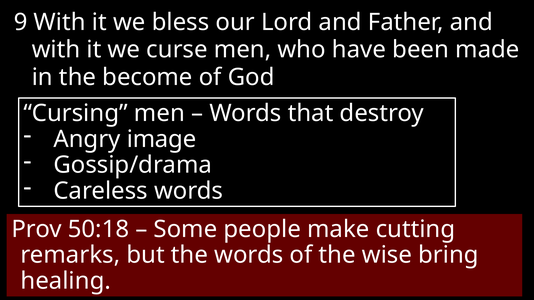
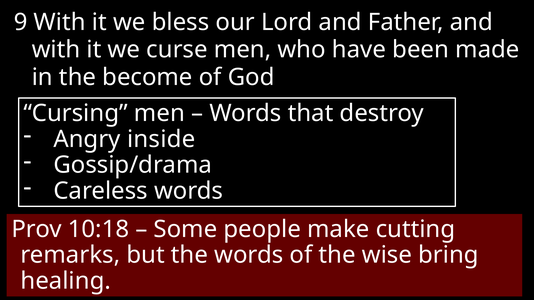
image: image -> inside
50:18: 50:18 -> 10:18
